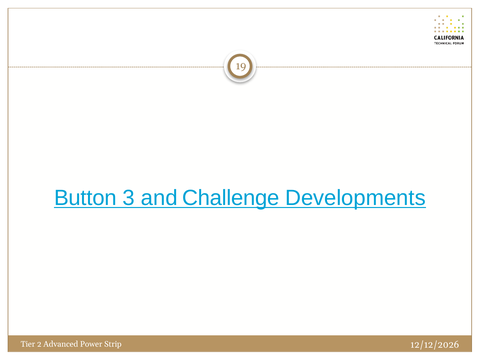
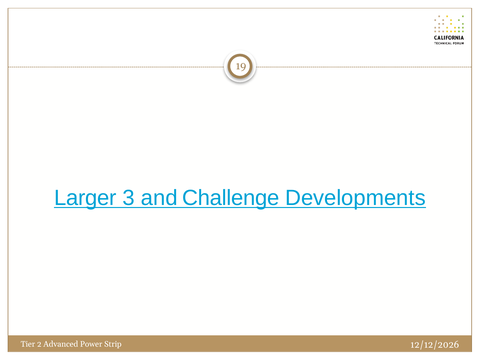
Button: Button -> Larger
